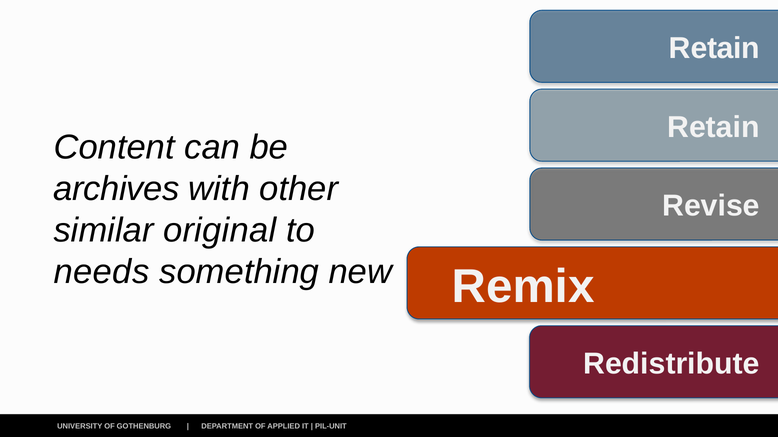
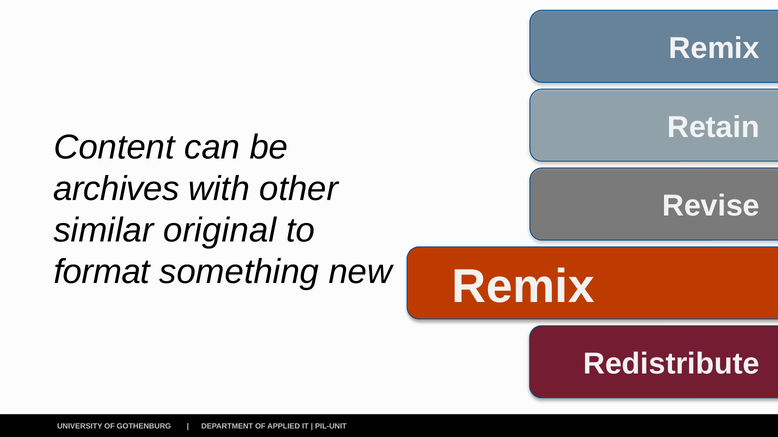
Retain at (714, 48): Retain -> Remix
needs: needs -> format
